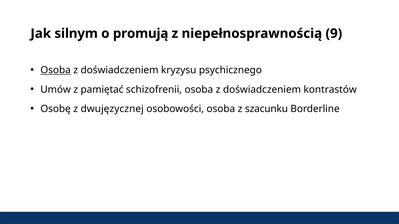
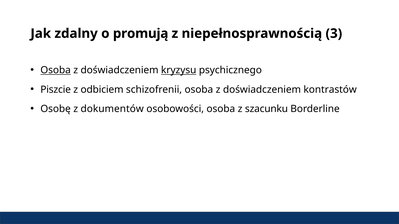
silnym: silnym -> zdalny
9: 9 -> 3
kryzysu underline: none -> present
Umów: Umów -> Piszcie
pamiętać: pamiętać -> odbiciem
dwujęzycznej: dwujęzycznej -> dokumentów
